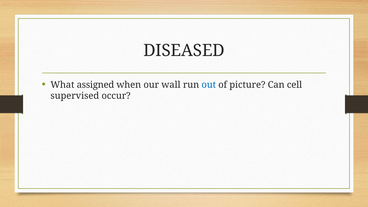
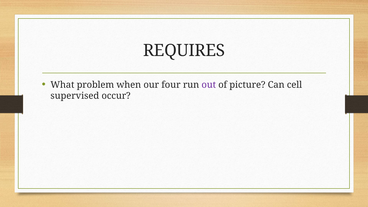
DISEASED: DISEASED -> REQUIRES
assigned: assigned -> problem
wall: wall -> four
out colour: blue -> purple
